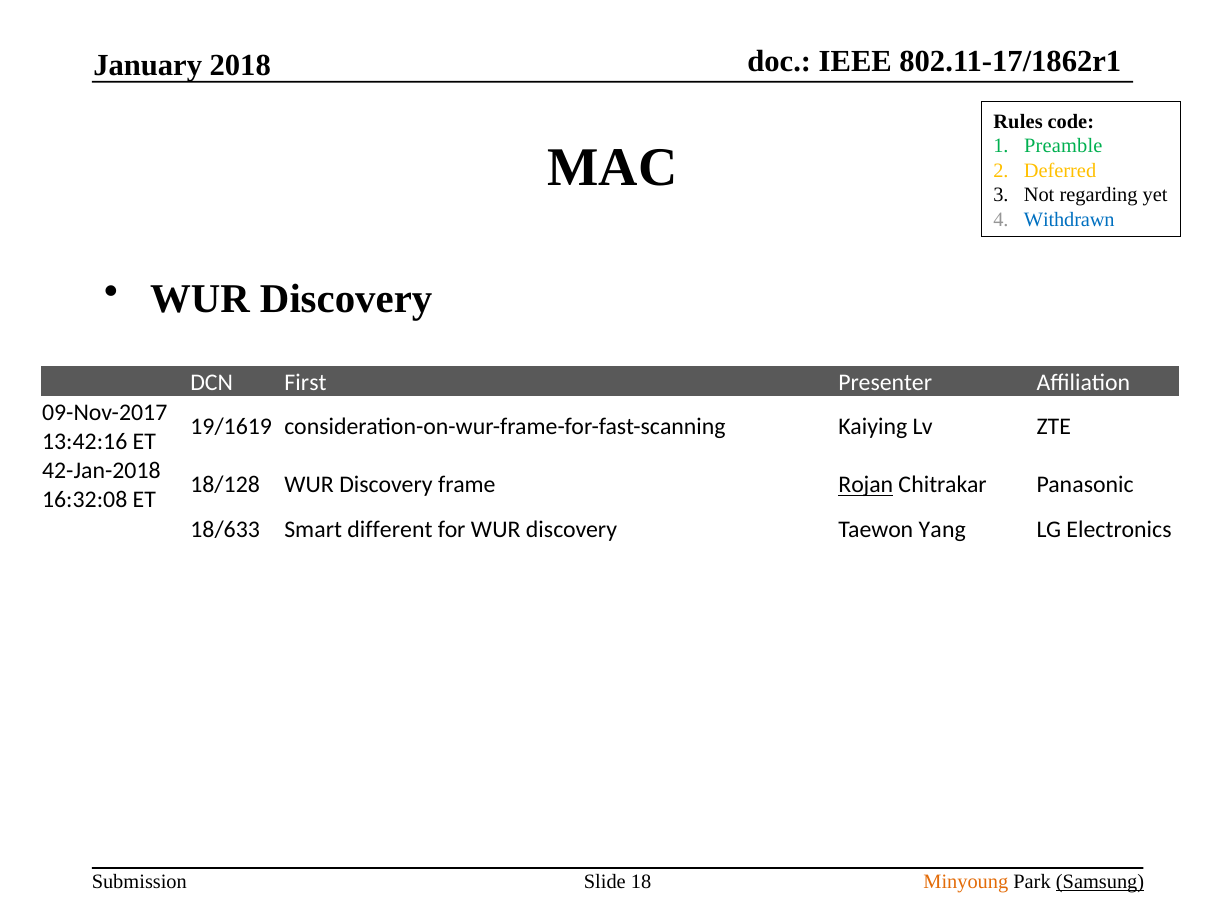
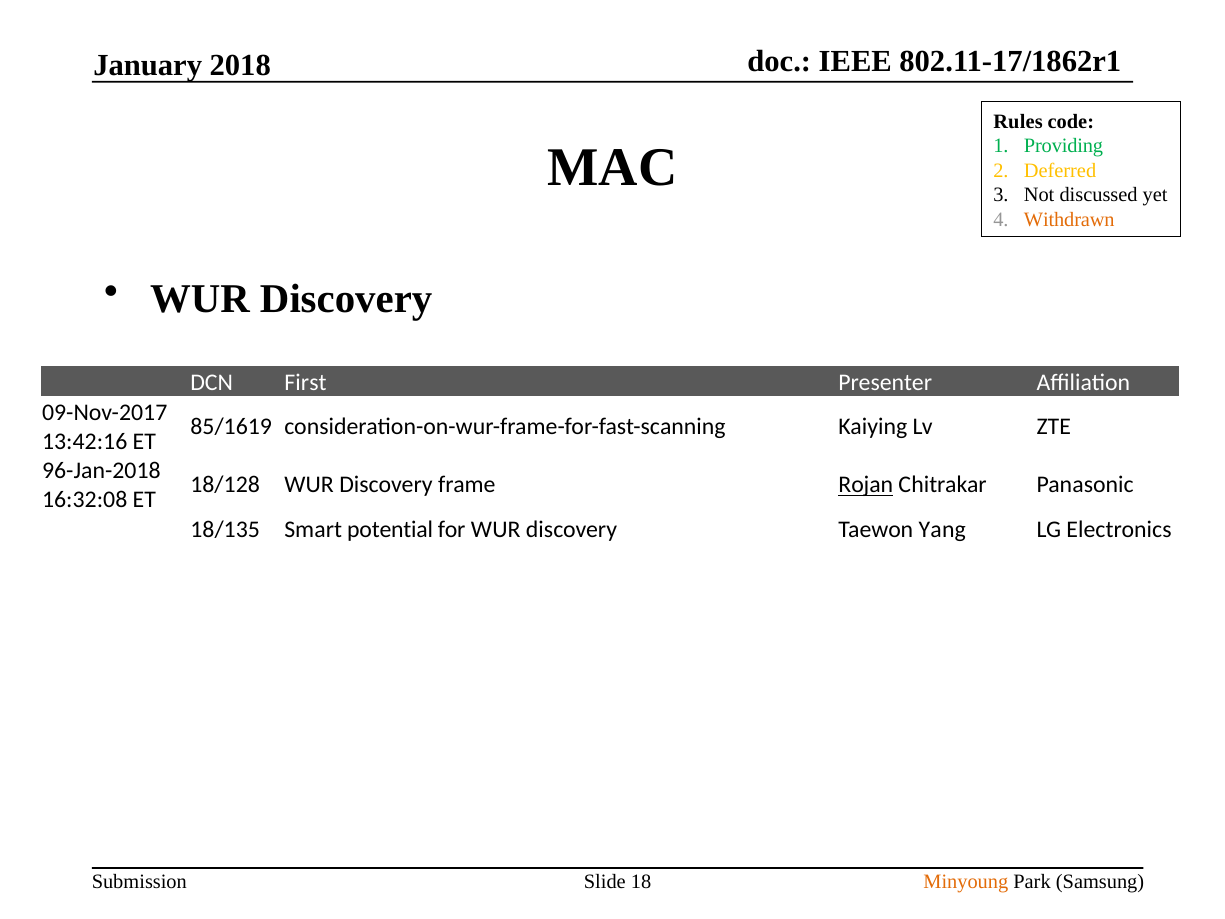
Preamble: Preamble -> Providing
regarding: regarding -> discussed
Withdrawn colour: blue -> orange
19/1619: 19/1619 -> 85/1619
42-Jan-2018: 42-Jan-2018 -> 96-Jan-2018
18/633: 18/633 -> 18/135
different: different -> potential
Samsung underline: present -> none
